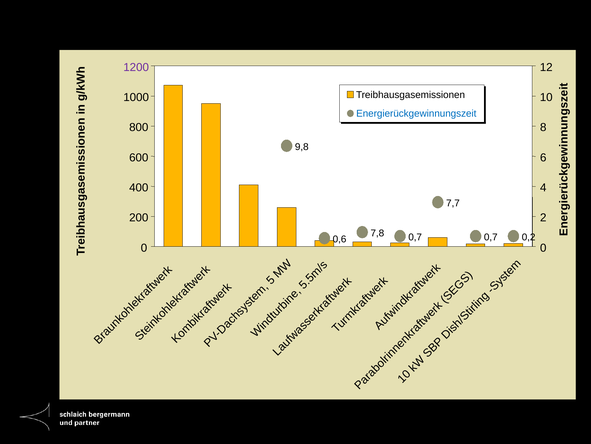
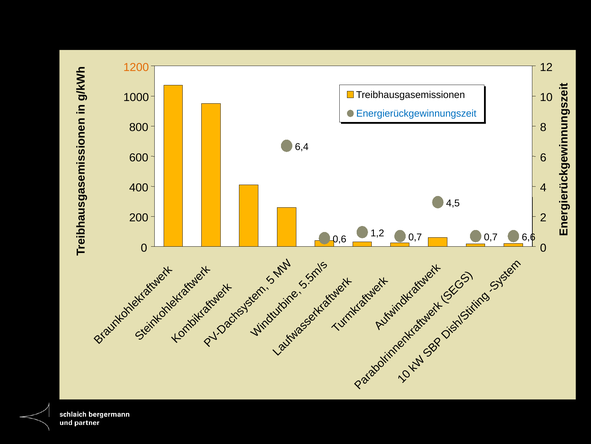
1200 colour: purple -> orange
9,8: 9,8 -> 6,4
7,7: 7,7 -> 4,5
7,8: 7,8 -> 1,2
0,2: 0,2 -> 6,6
